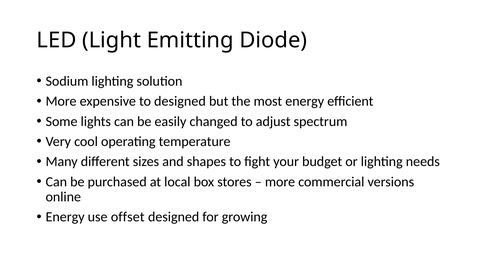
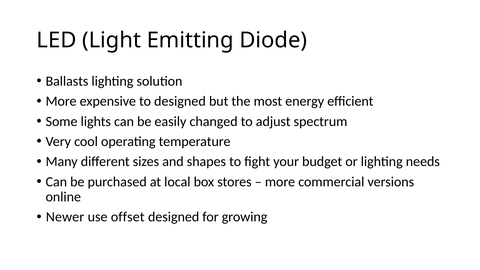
Sodium: Sodium -> Ballasts
Energy at (65, 217): Energy -> Newer
